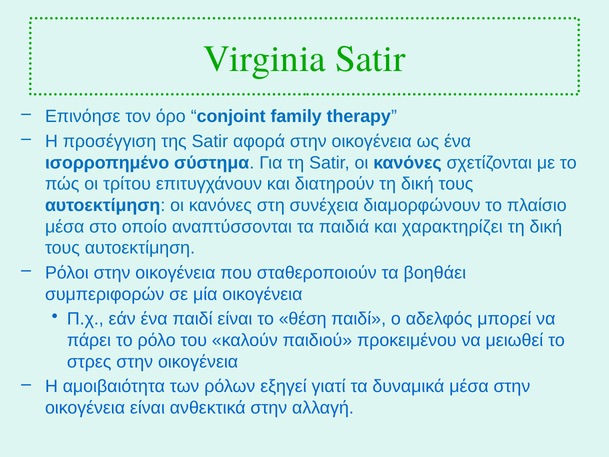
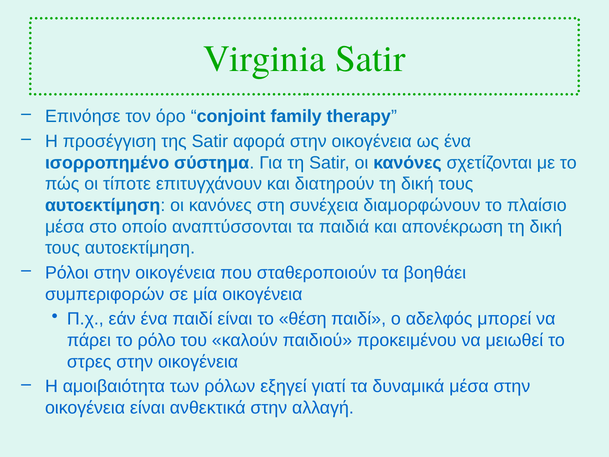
τρίτου: τρίτου -> τίποτε
χαρακτηρίζει: χαρακτηρίζει -> απονέκρωση
